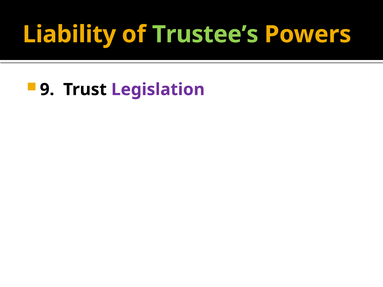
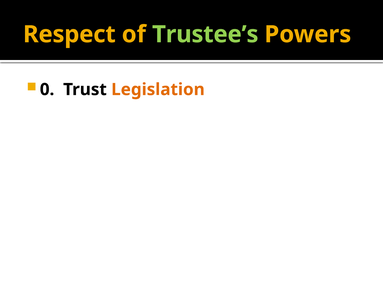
Liability: Liability -> Respect
9: 9 -> 0
Legislation colour: purple -> orange
